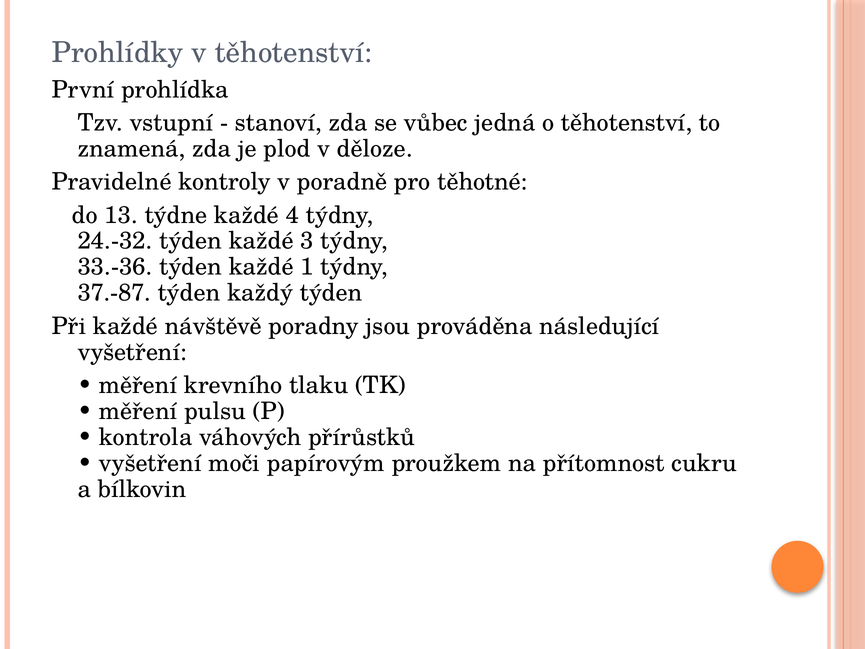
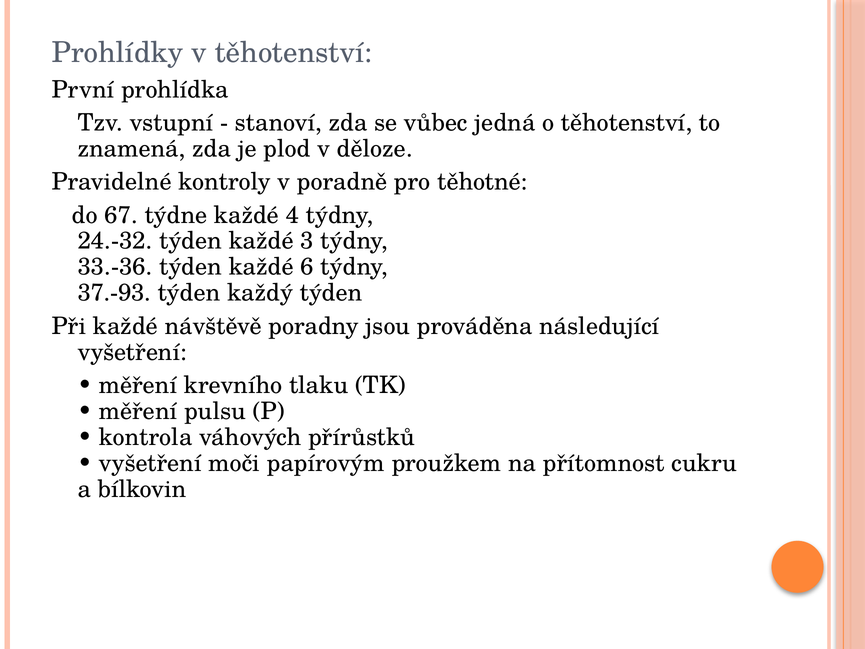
13: 13 -> 67
1: 1 -> 6
37.-87: 37.-87 -> 37.-93
